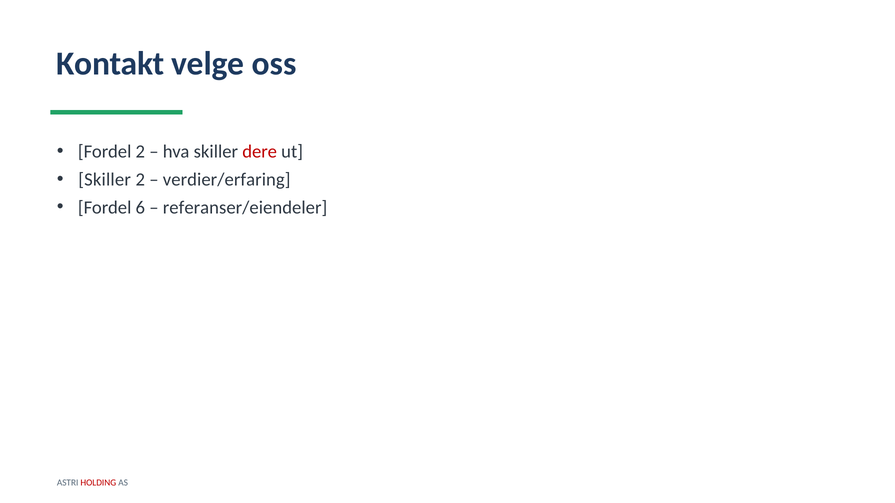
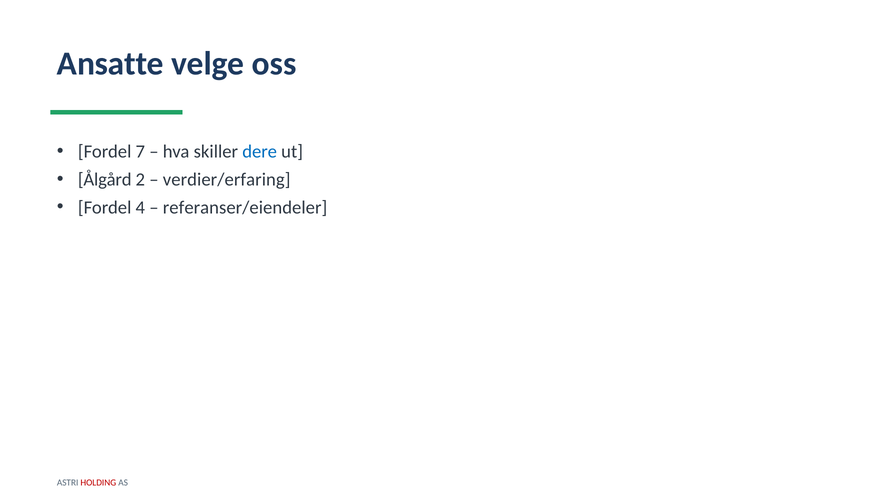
Kontakt: Kontakt -> Ansatte
Fordel 2: 2 -> 7
dere colour: red -> blue
Skiller at (105, 180): Skiller -> Ålgård
6: 6 -> 4
